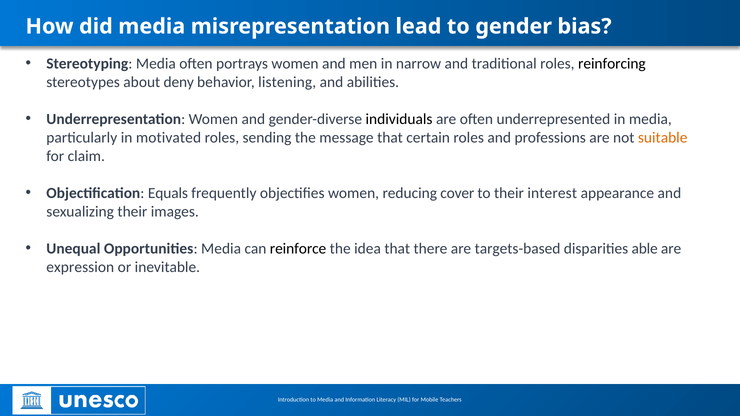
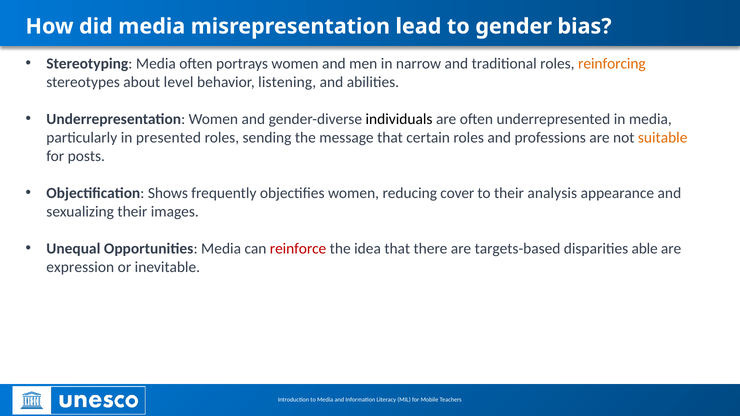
reinforcing colour: black -> orange
deny: deny -> level
motivated: motivated -> presented
claim: claim -> posts
Equals: Equals -> Shows
interest: interest -> analysis
reinforce colour: black -> red
